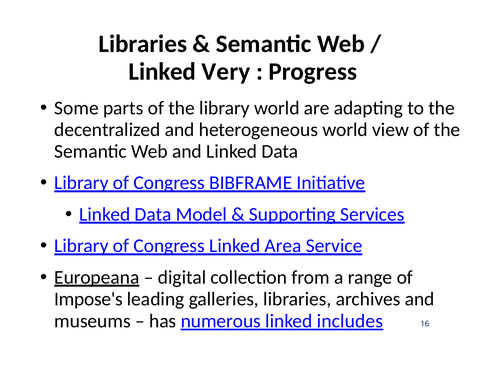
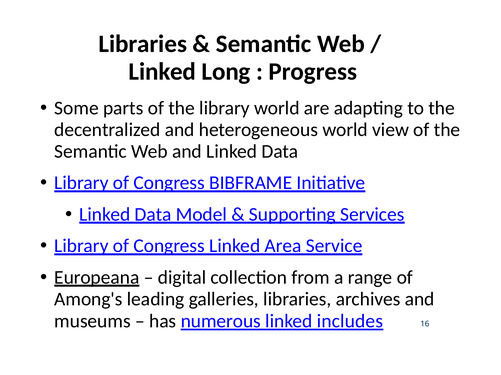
Very: Very -> Long
Impose's: Impose's -> Among's
